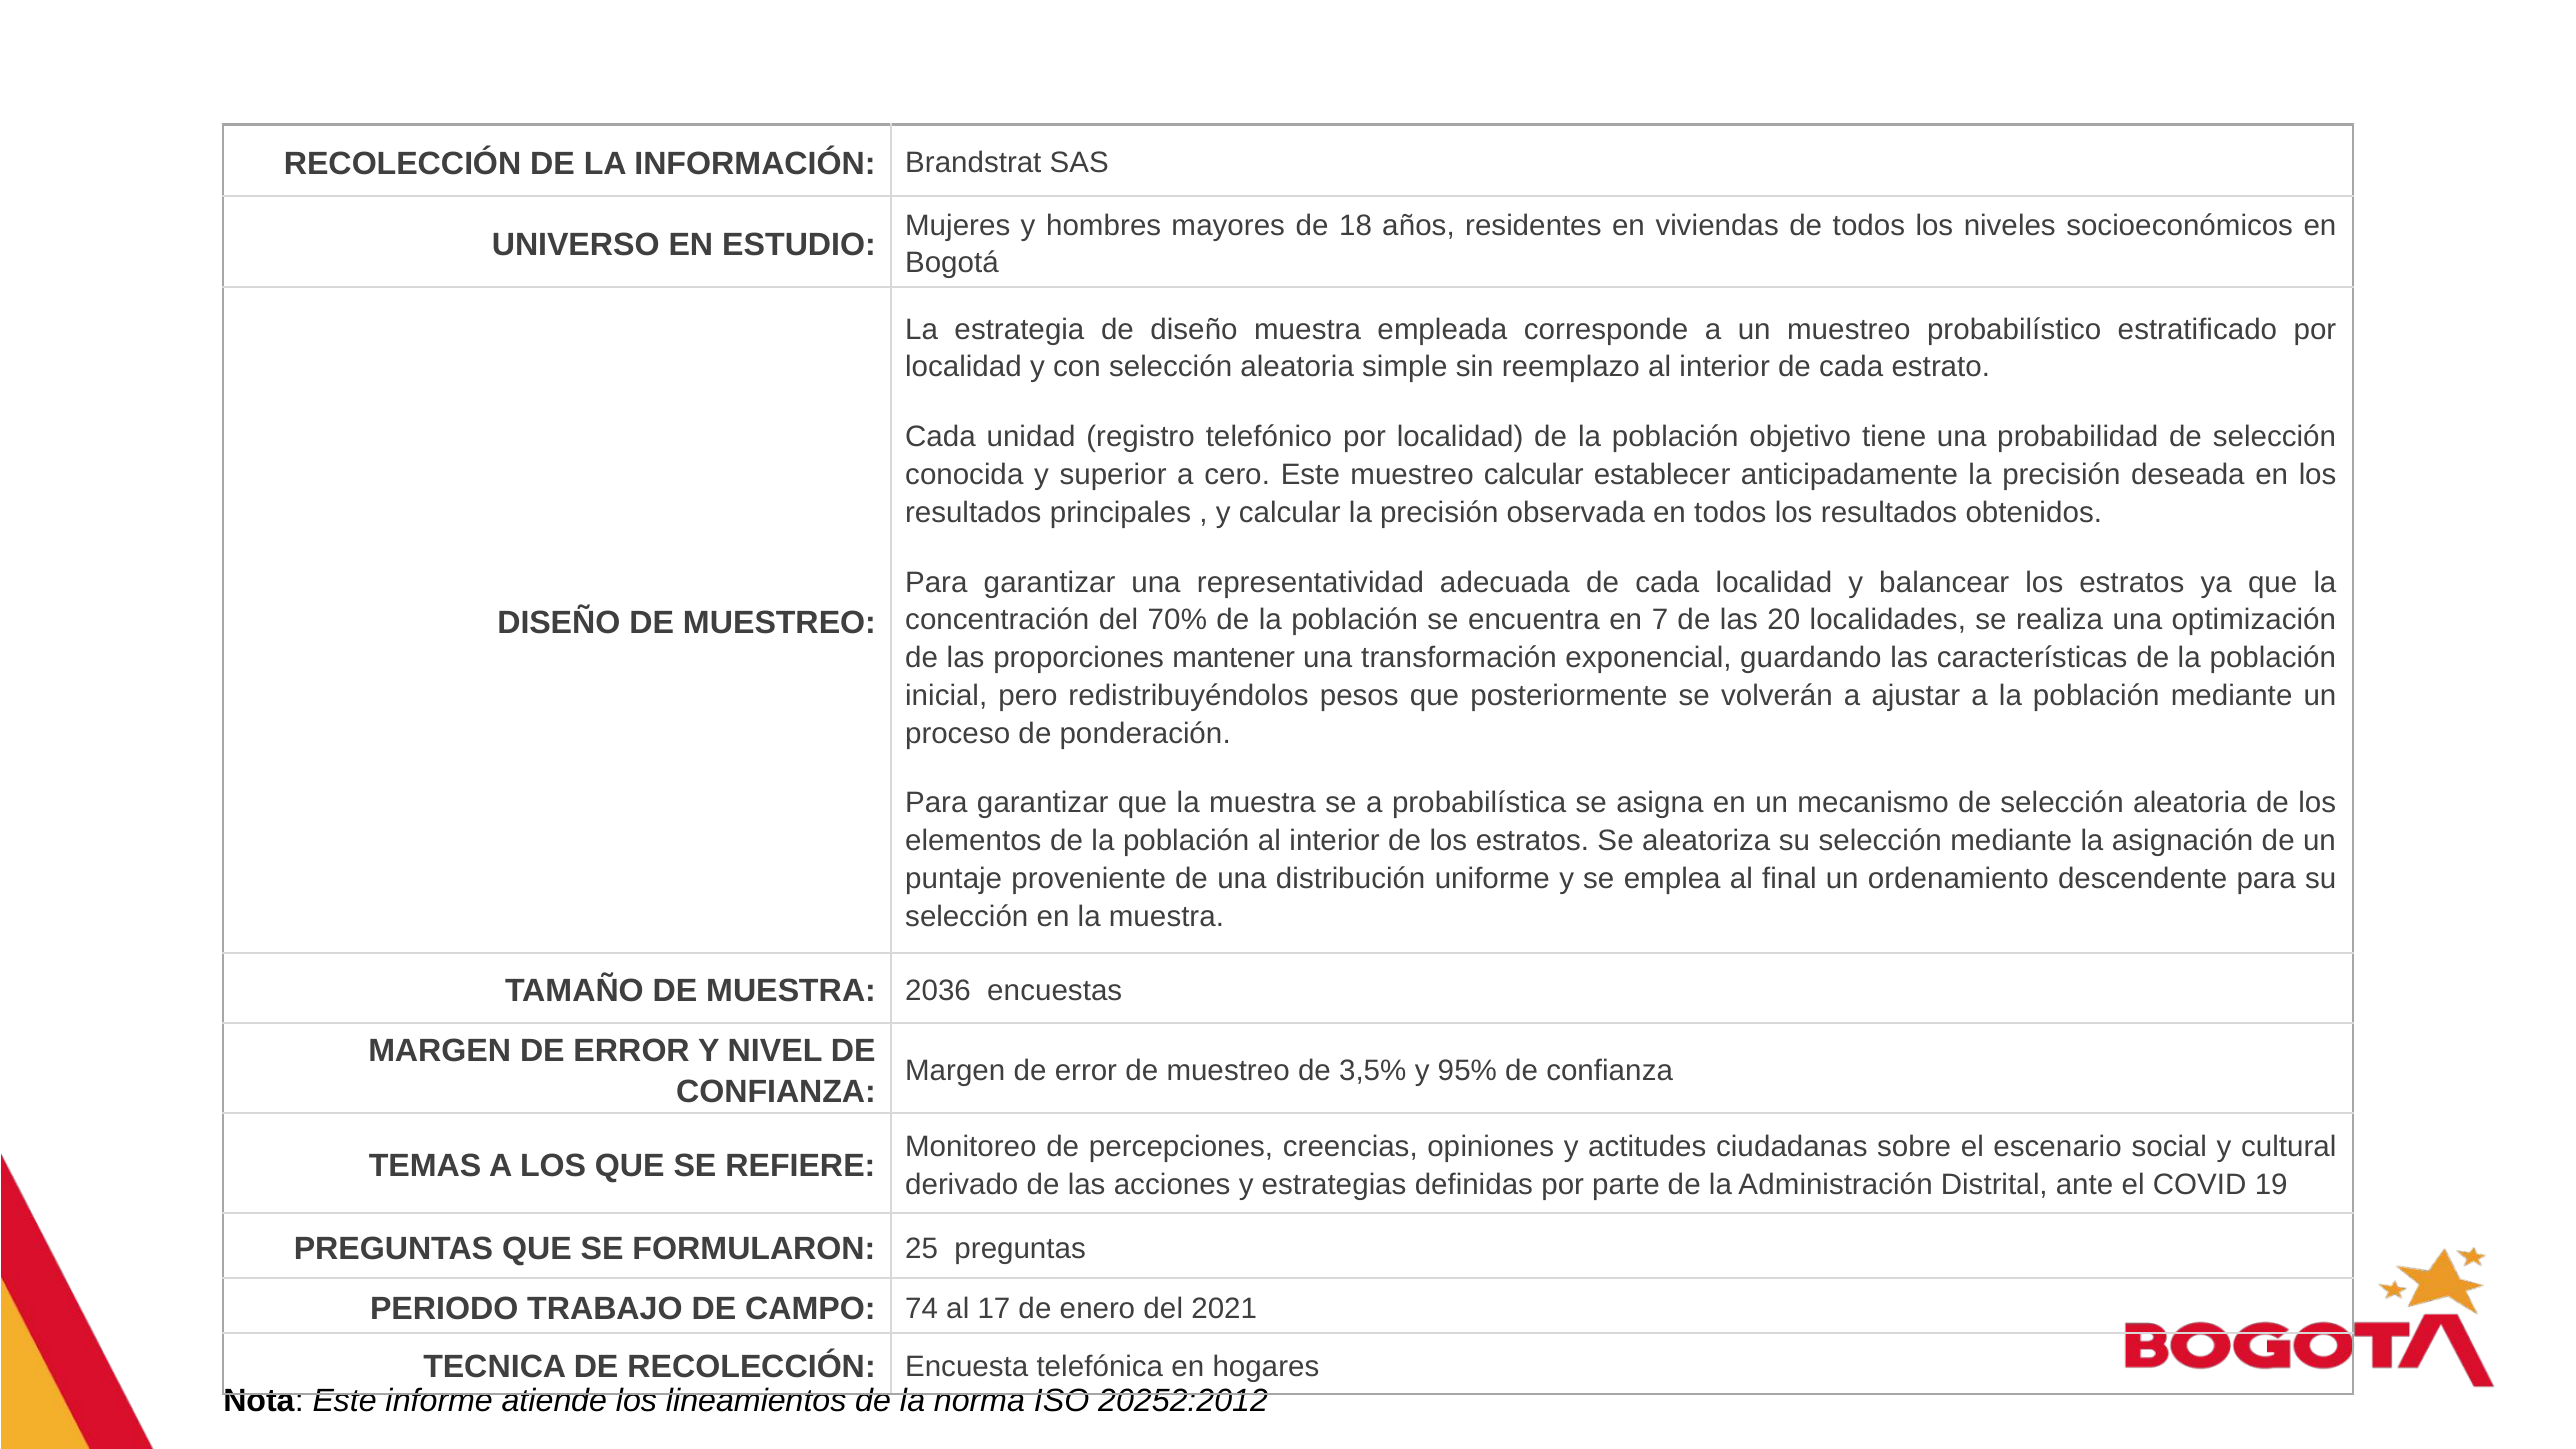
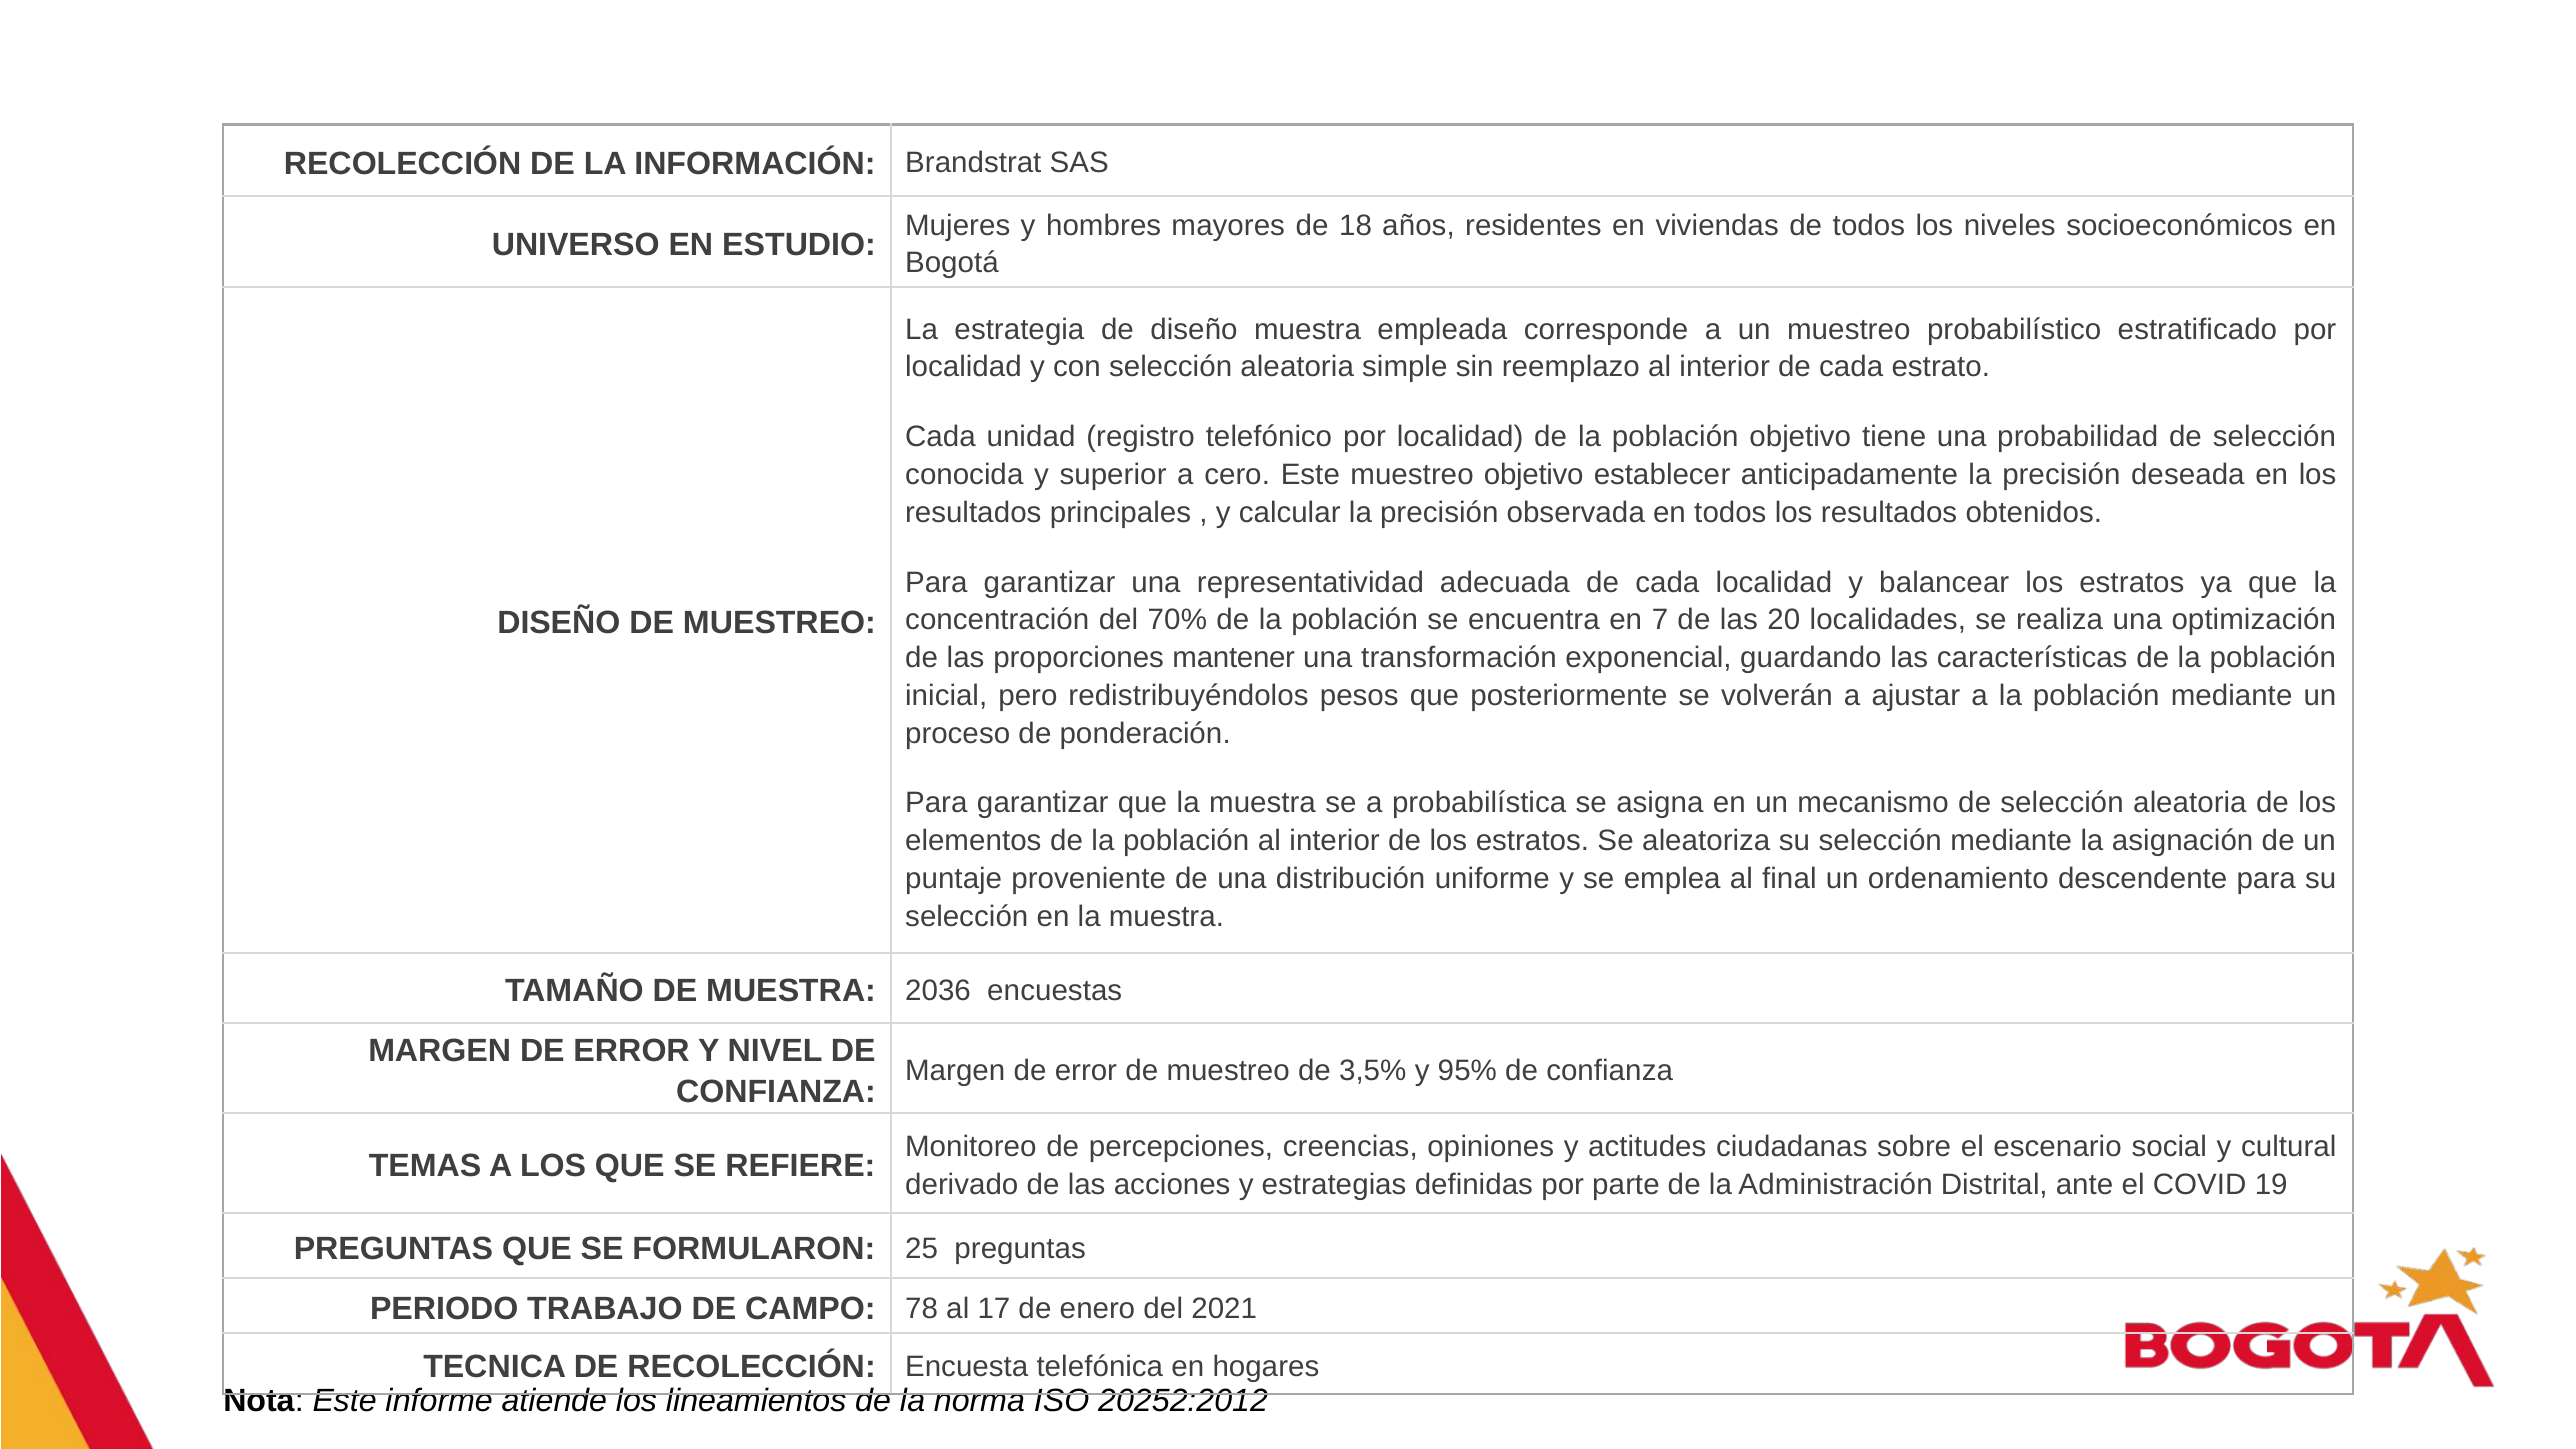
muestreo calcular: calcular -> objetivo
74: 74 -> 78
